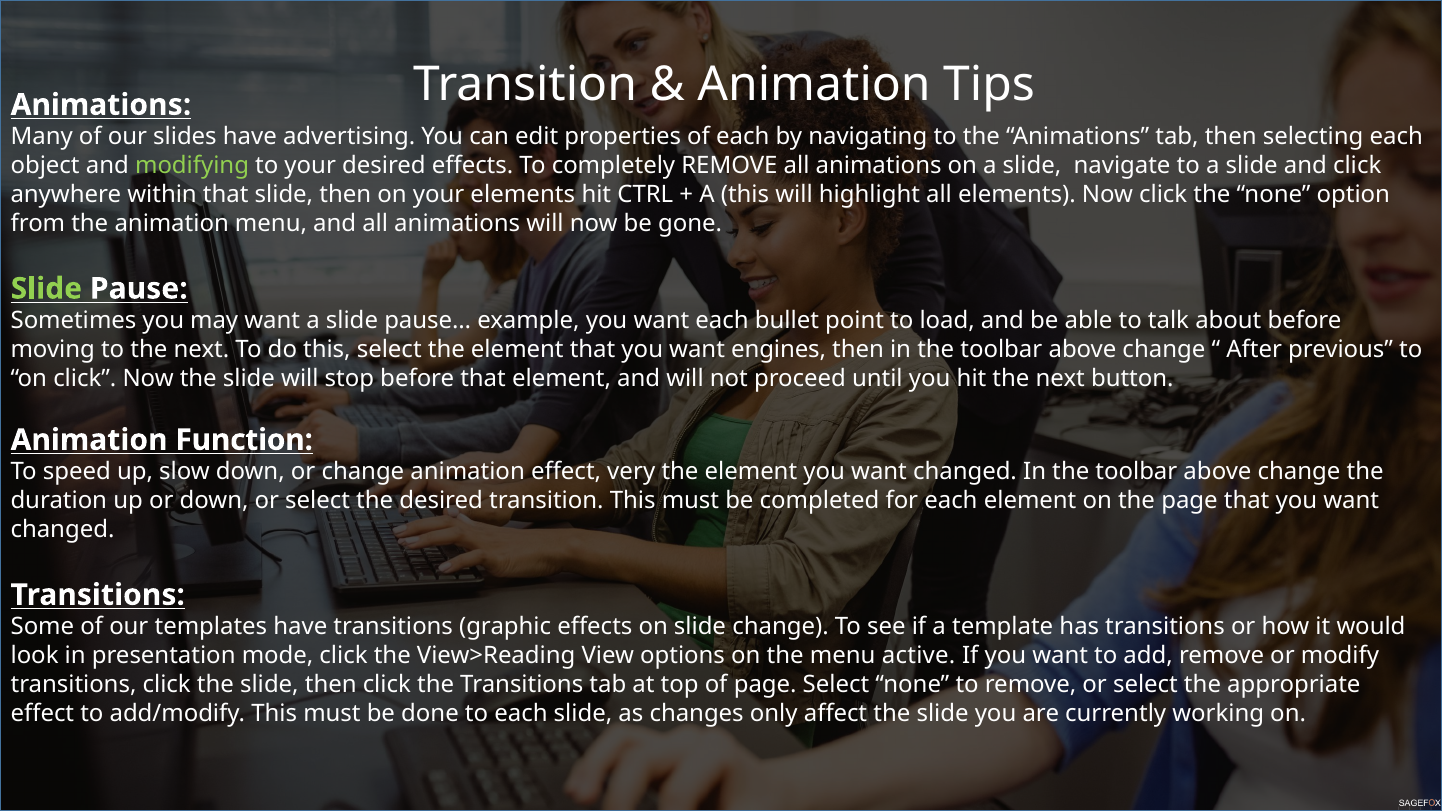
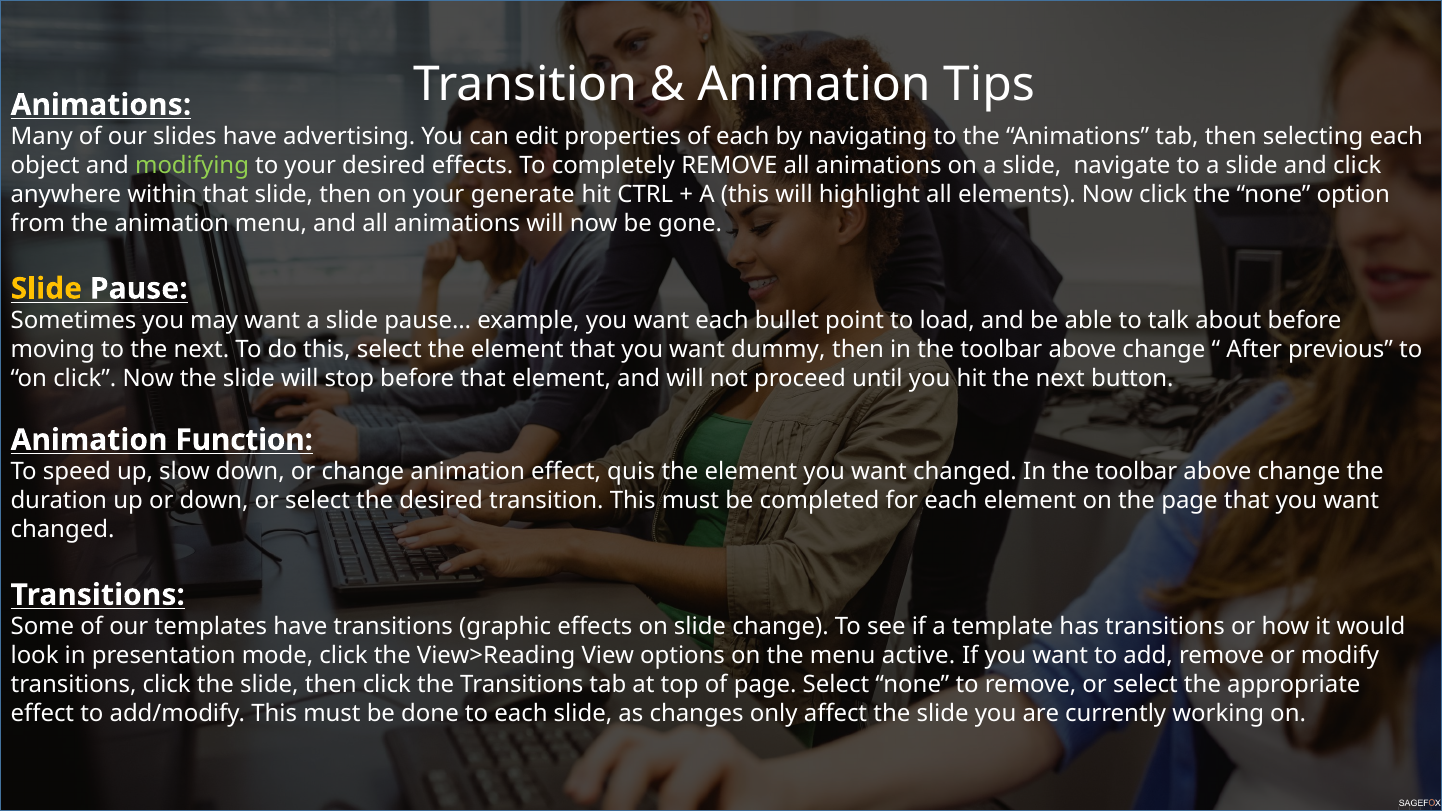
your elements: elements -> generate
Slide at (46, 289) colour: light green -> yellow
engines: engines -> dummy
very: very -> quis
